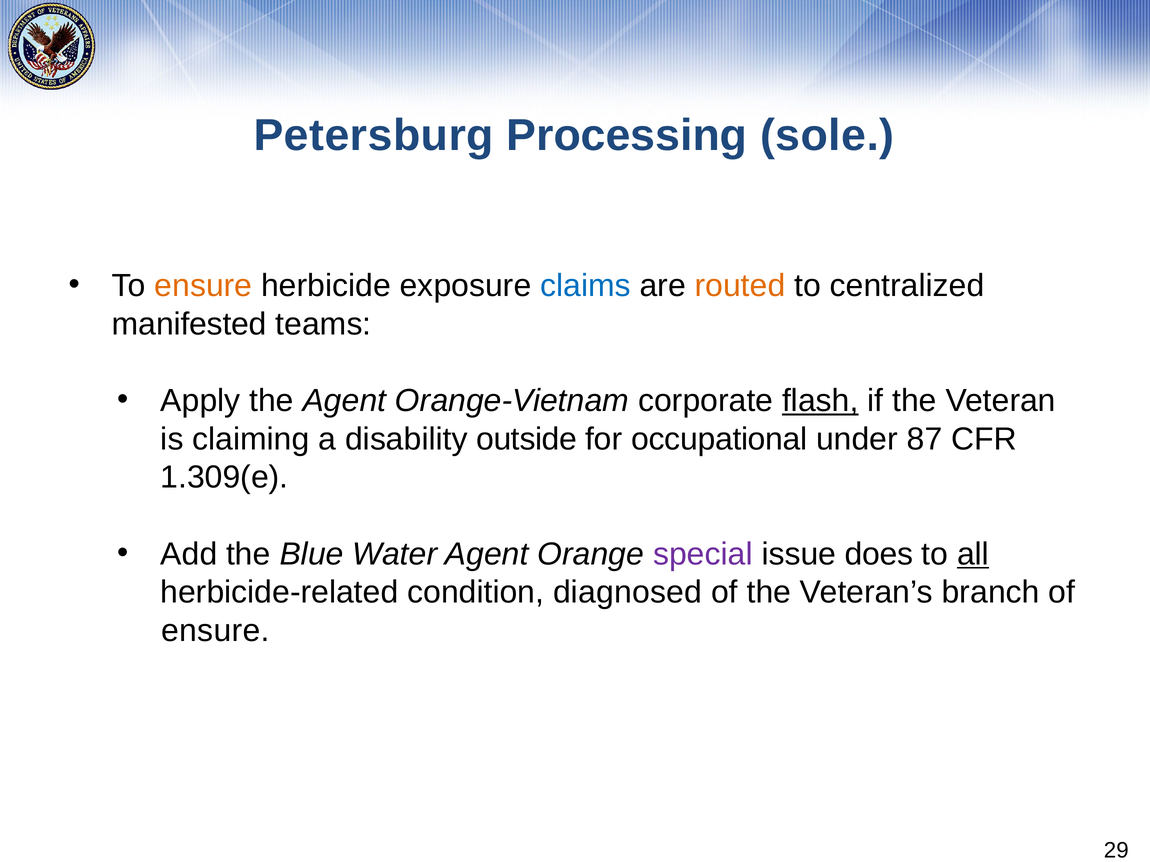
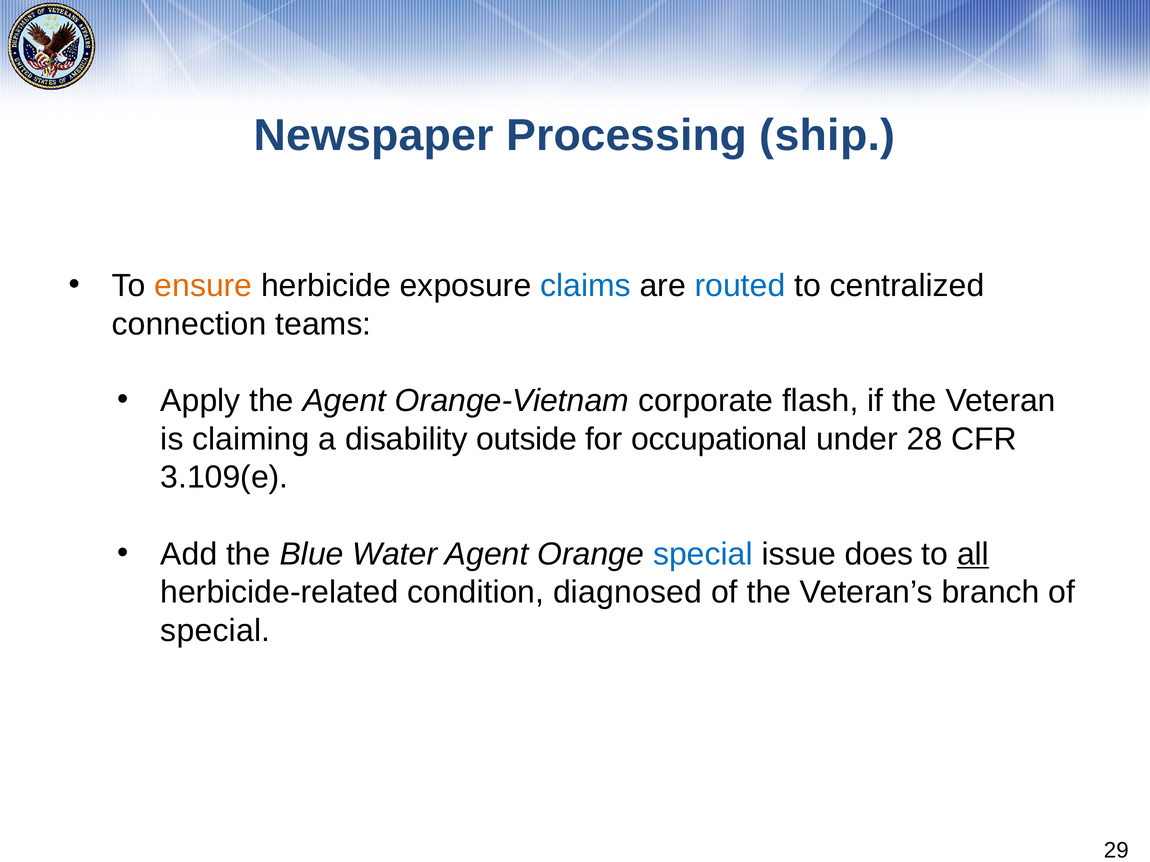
Petersburg: Petersburg -> Newspaper
sole: sole -> ship
routed colour: orange -> blue
manifested: manifested -> connection
flash underline: present -> none
87: 87 -> 28
1.309(e: 1.309(e -> 3.109(e
special at (703, 554) colour: purple -> blue
ensure at (215, 631): ensure -> special
